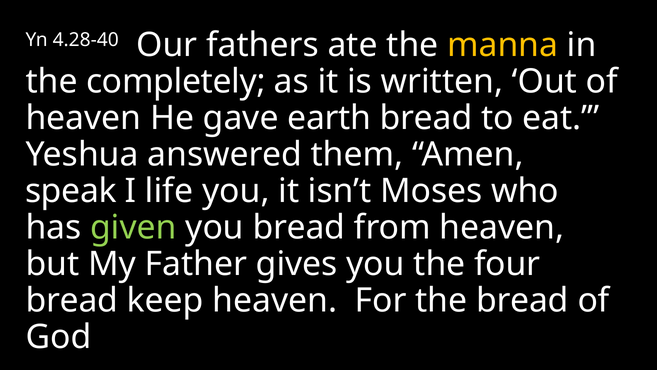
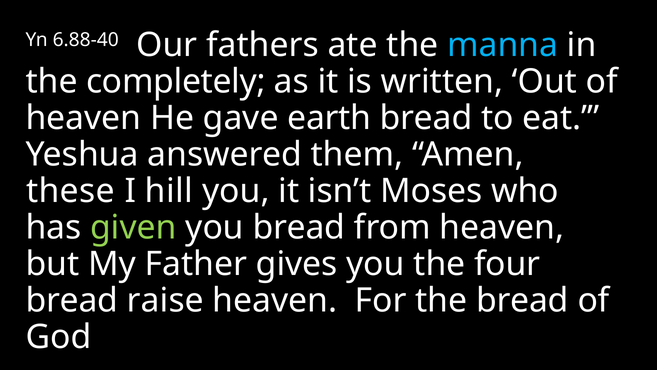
4.28-40: 4.28-40 -> 6.88-40
manna colour: yellow -> light blue
speak: speak -> these
life: life -> hill
keep: keep -> raise
